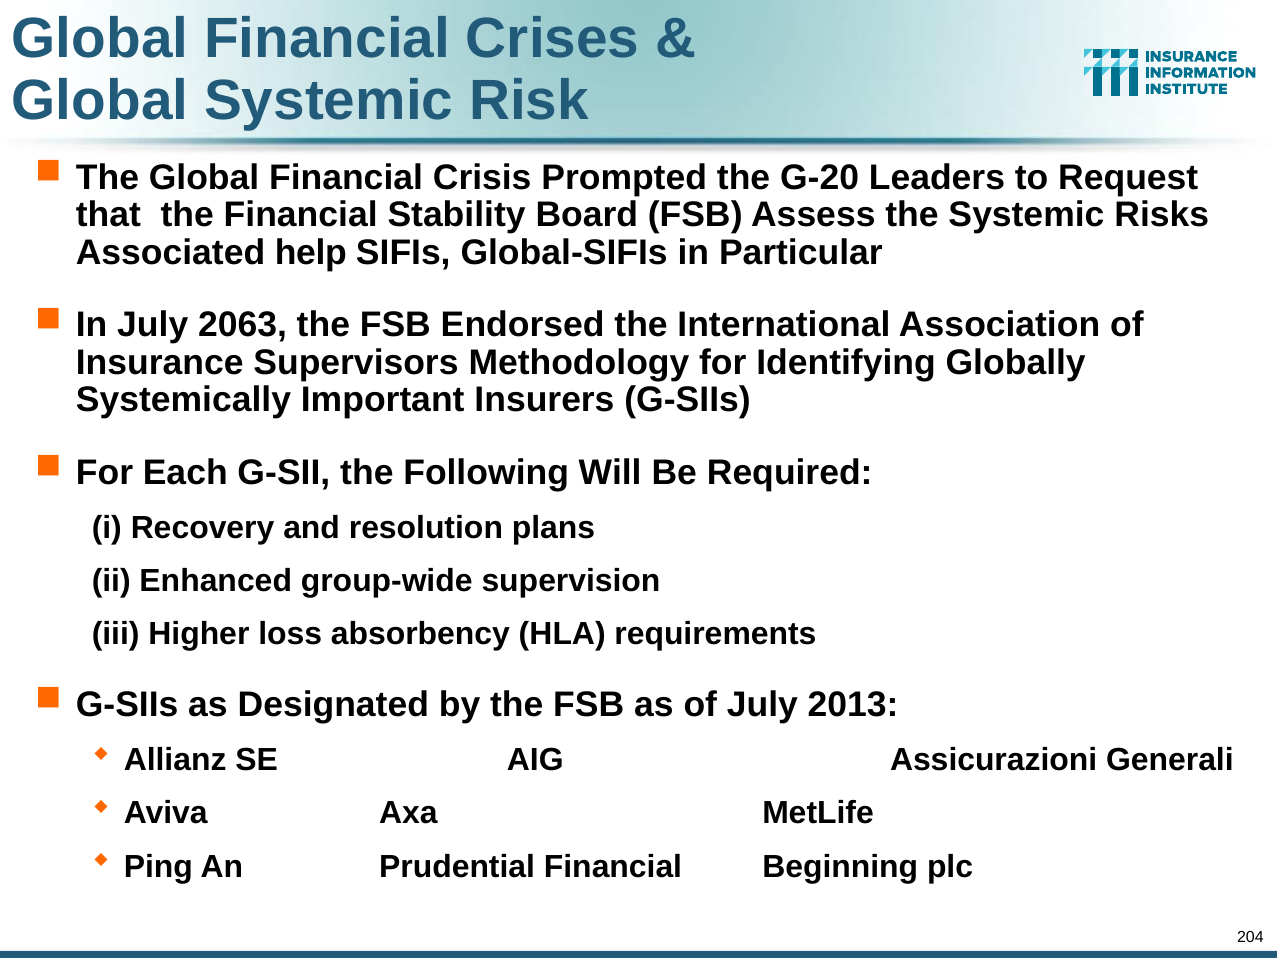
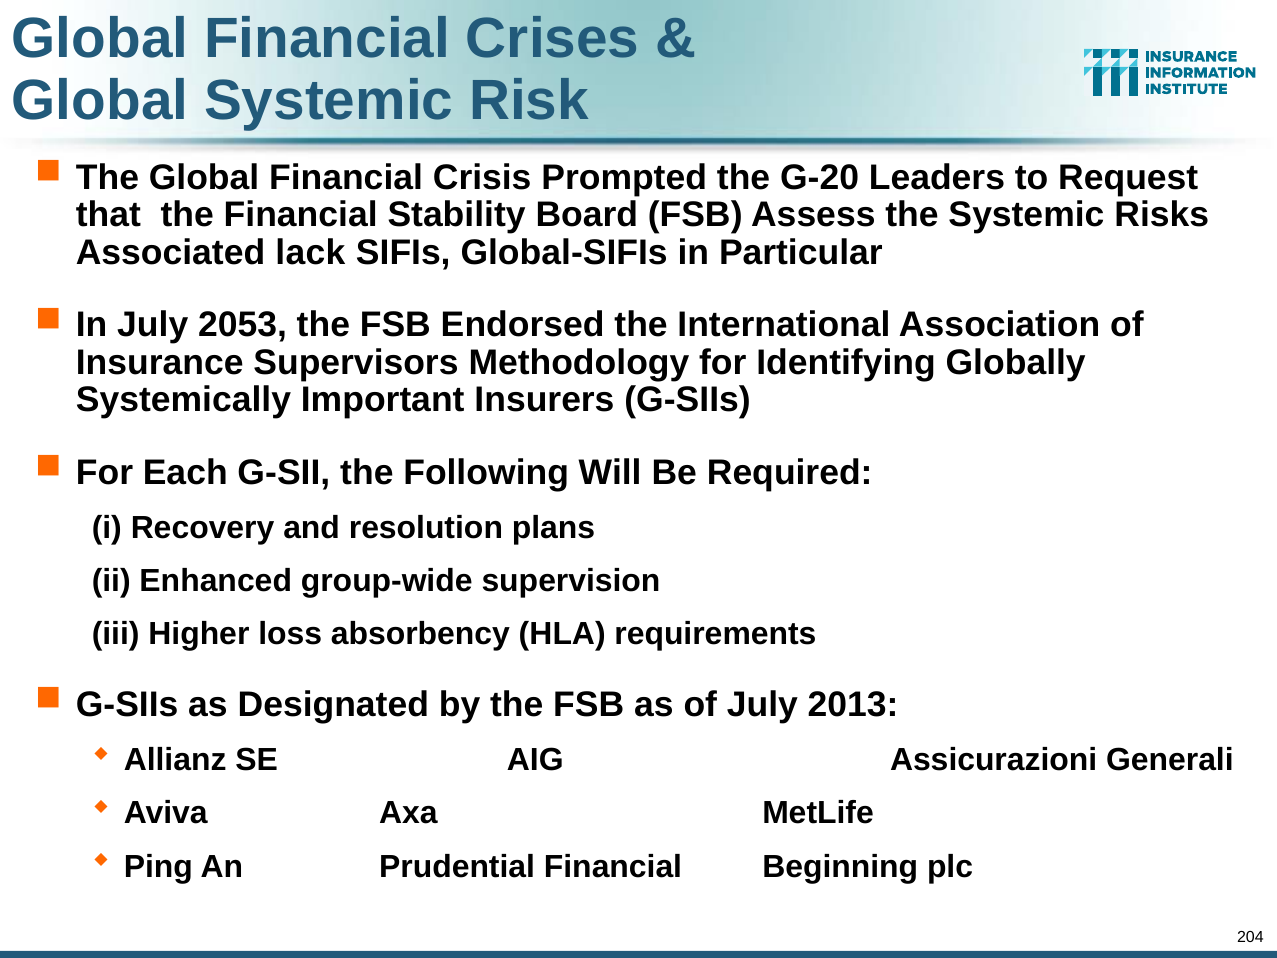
help: help -> lack
2063: 2063 -> 2053
